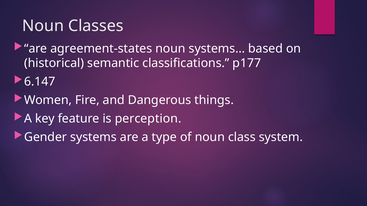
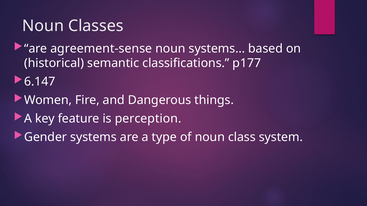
agreement-states: agreement-states -> agreement-sense
